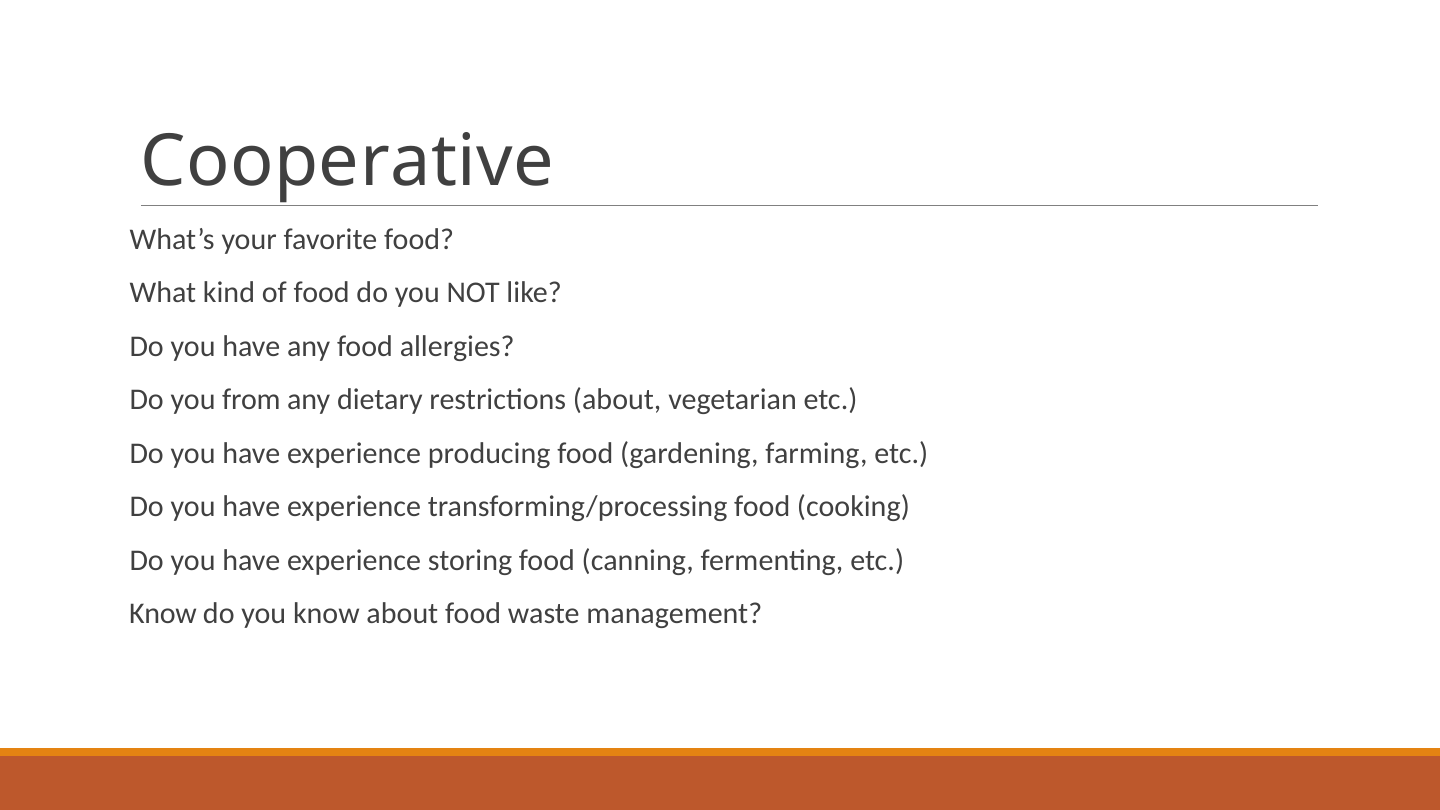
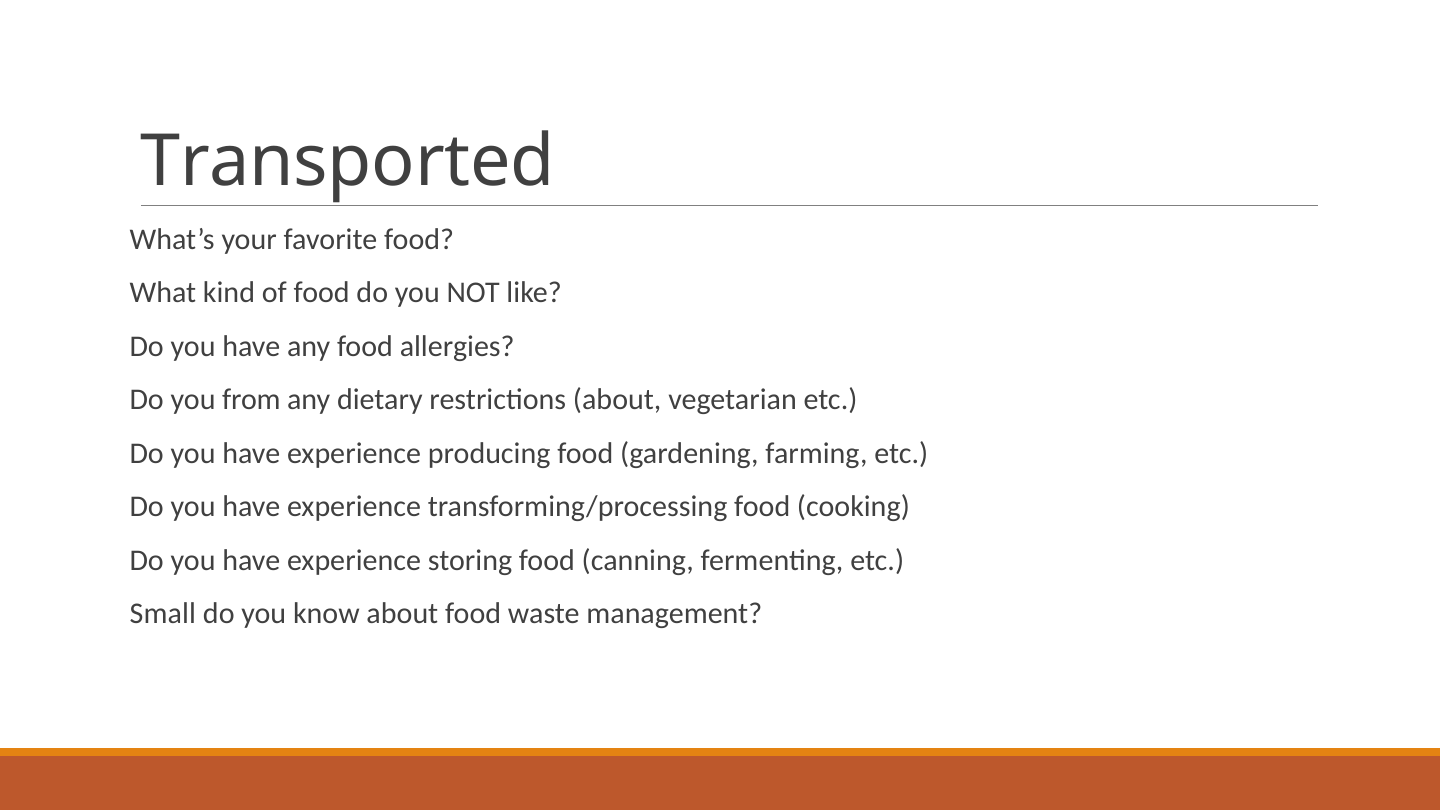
Cooperative: Cooperative -> Transported
Know at (163, 614): Know -> Small
